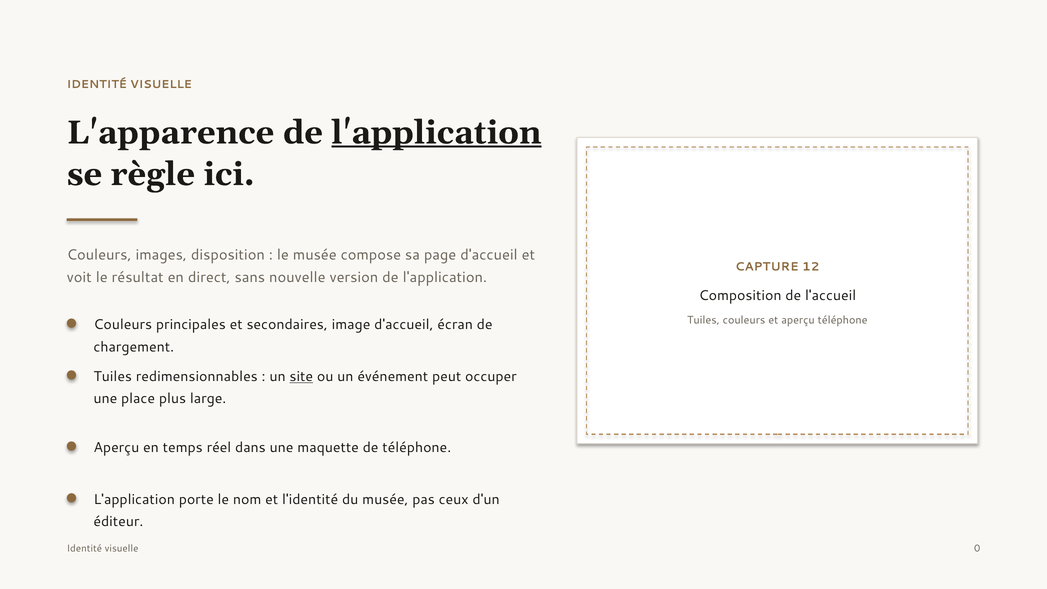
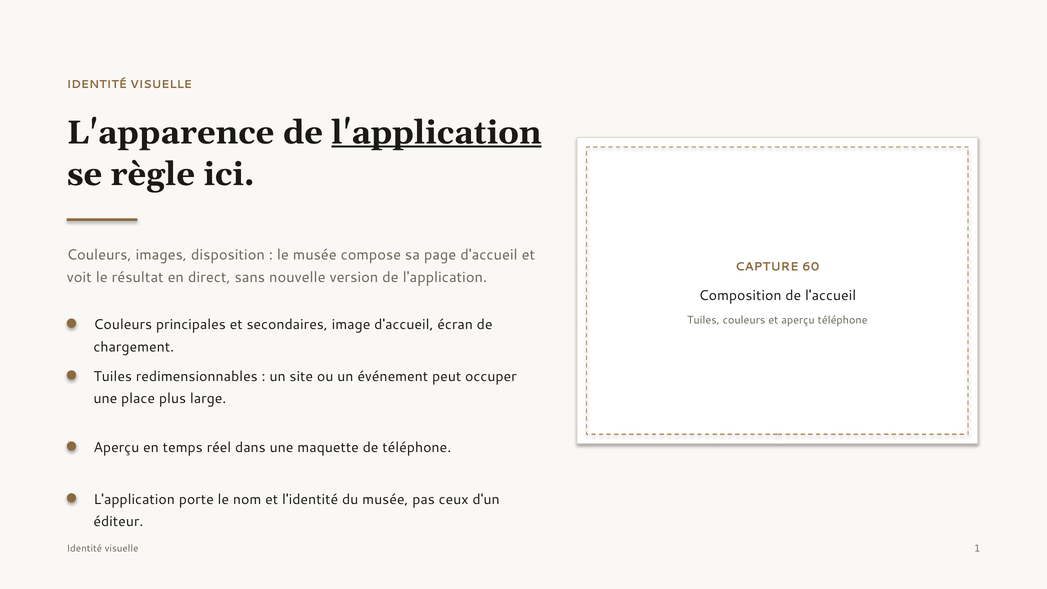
12: 12 -> 60
site underline: present -> none
0: 0 -> 1
